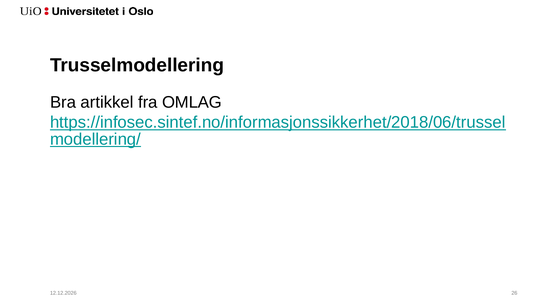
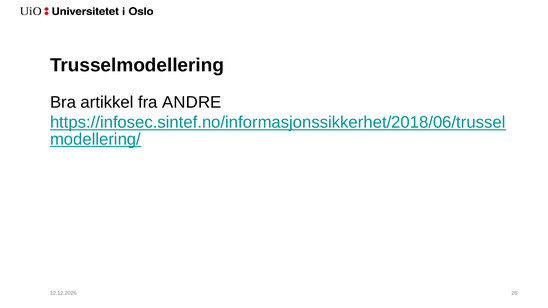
OMLAG: OMLAG -> ANDRE
